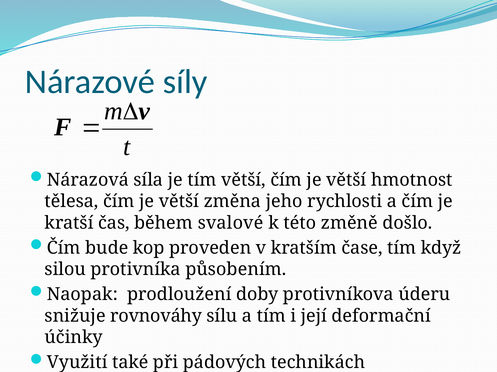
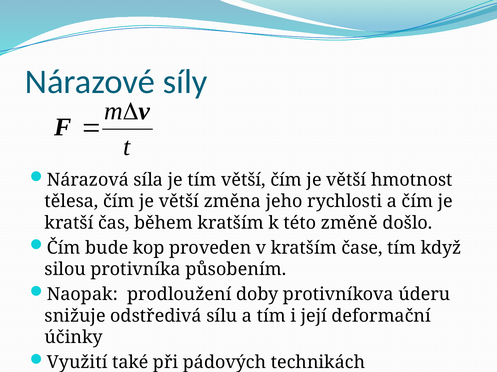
během svalové: svalové -> kratším
rovnováhy: rovnováhy -> odstředivá
